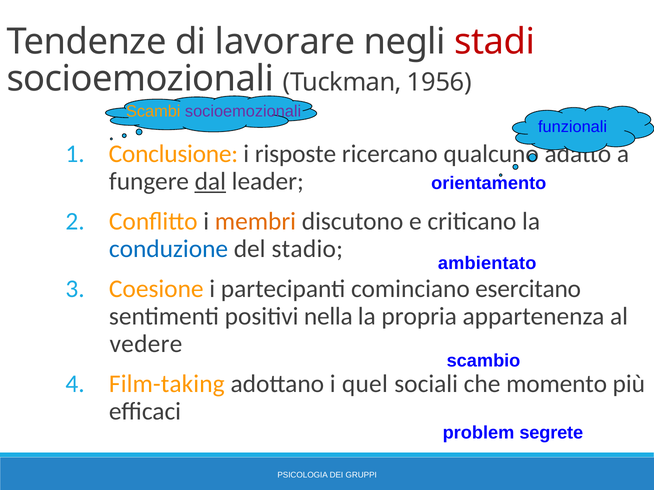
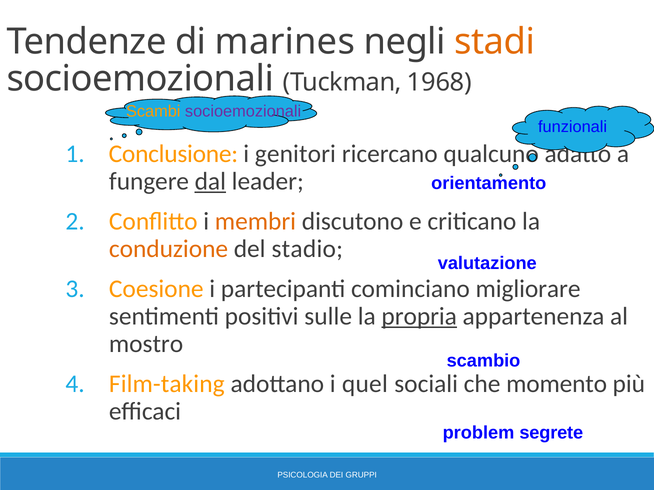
lavorare: lavorare -> marines
stadi colour: red -> orange
1956: 1956 -> 1968
risposte: risposte -> genitori
conduzione colour: blue -> orange
ambientato: ambientato -> valutazione
esercitano: esercitano -> migliorare
nella: nella -> sulle
propria underline: none -> present
vedere: vedere -> mostro
